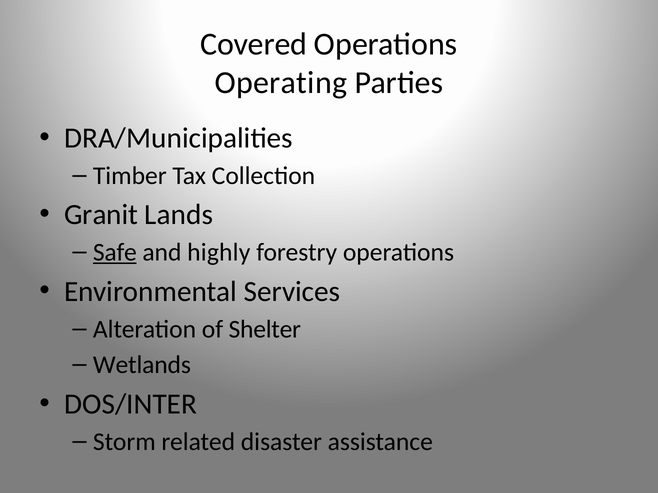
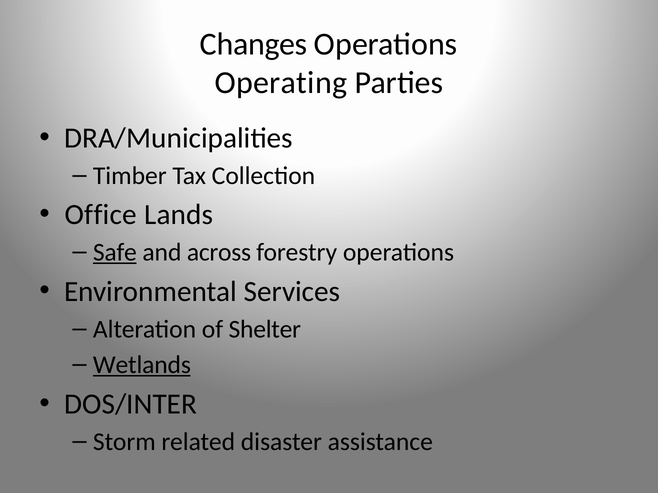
Covered: Covered -> Changes
Granit: Granit -> Office
highly: highly -> across
Wetlands underline: none -> present
